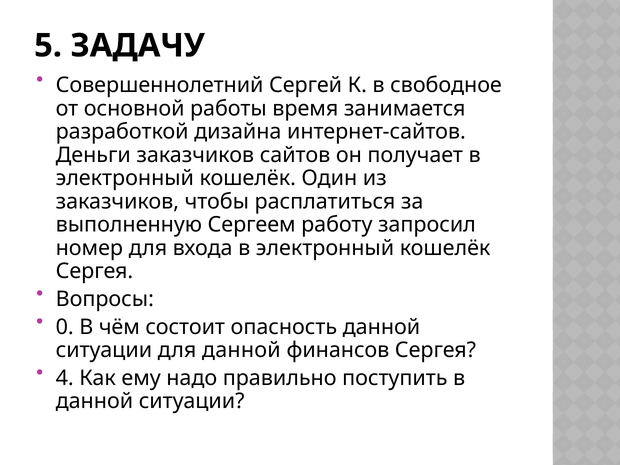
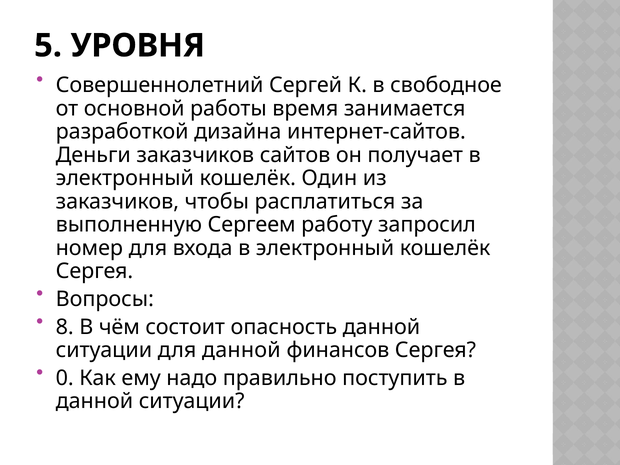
ЗАДАЧУ: ЗАДАЧУ -> УРОВНЯ
0: 0 -> 8
4: 4 -> 0
